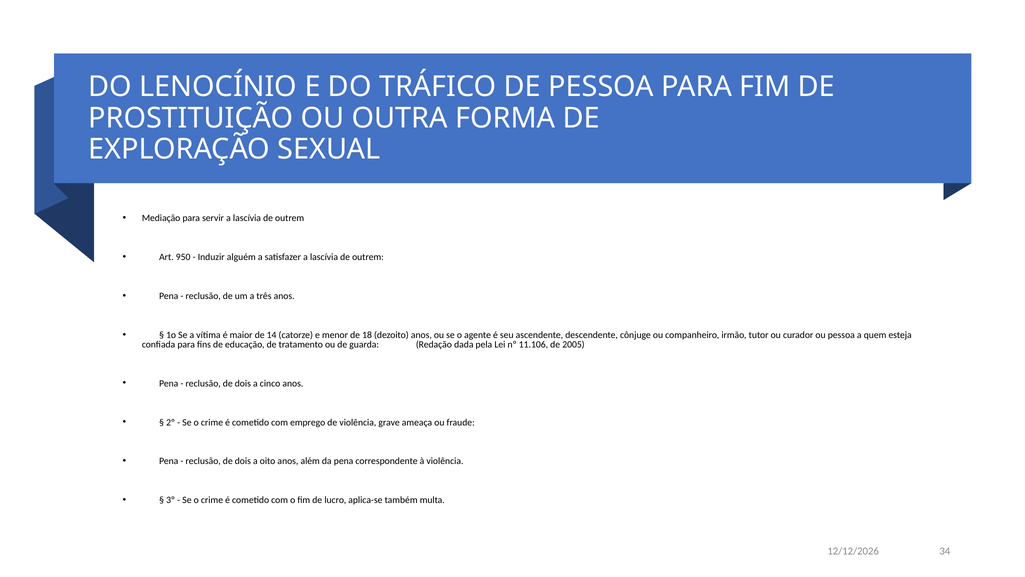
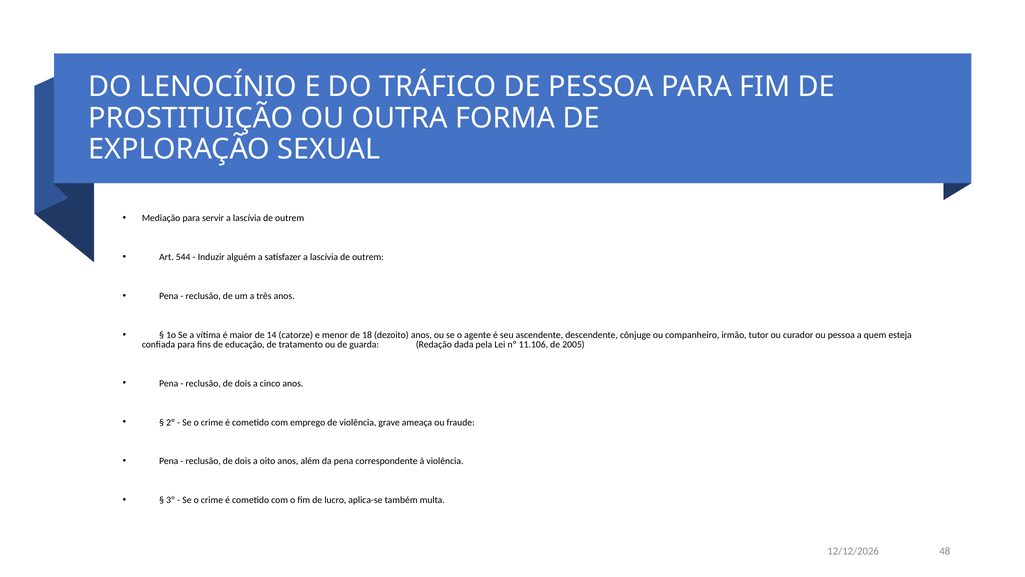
950: 950 -> 544
34: 34 -> 48
